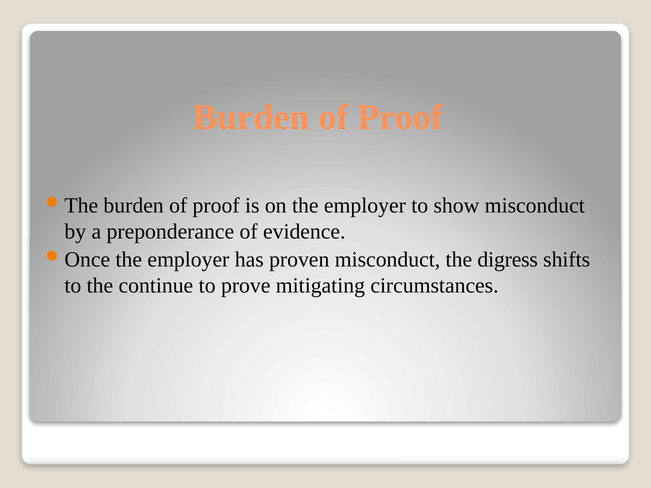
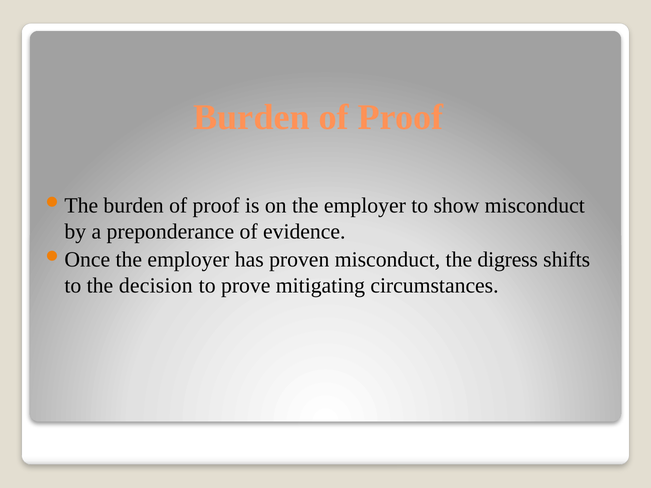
continue: continue -> decision
